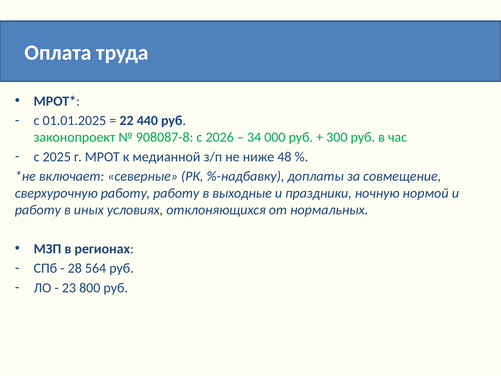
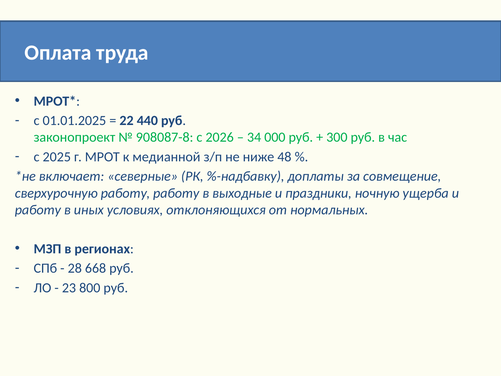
нормой: нормой -> ущерба
564: 564 -> 668
